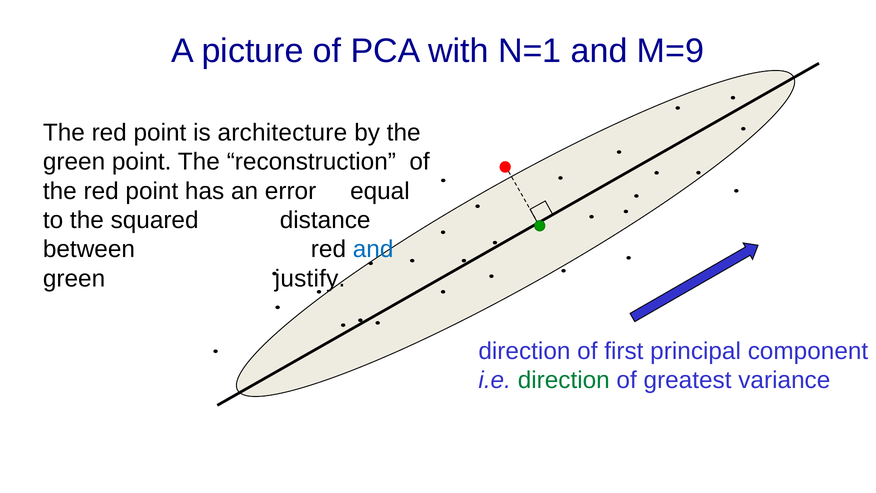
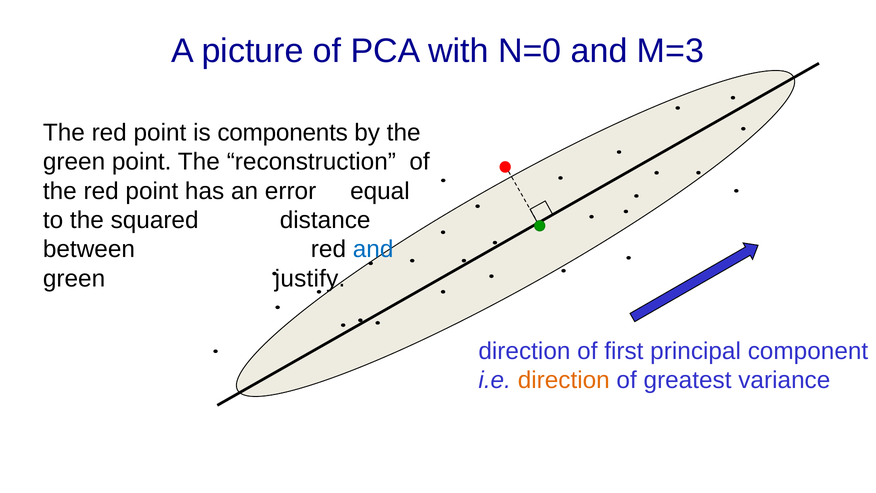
N=1: N=1 -> N=0
M=9: M=9 -> M=3
architecture: architecture -> components
direction at (564, 380) colour: green -> orange
